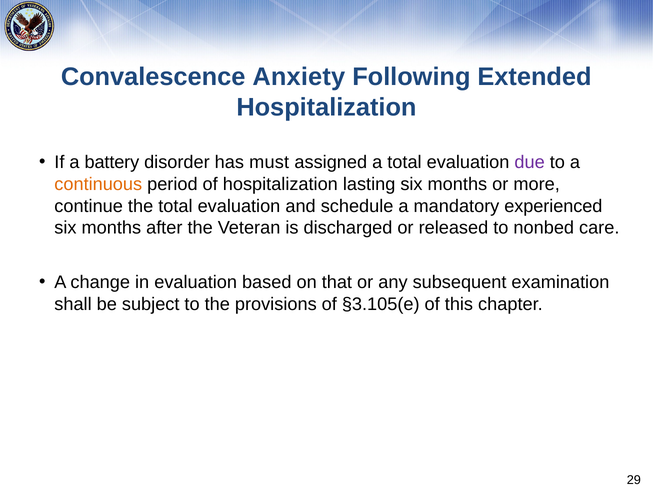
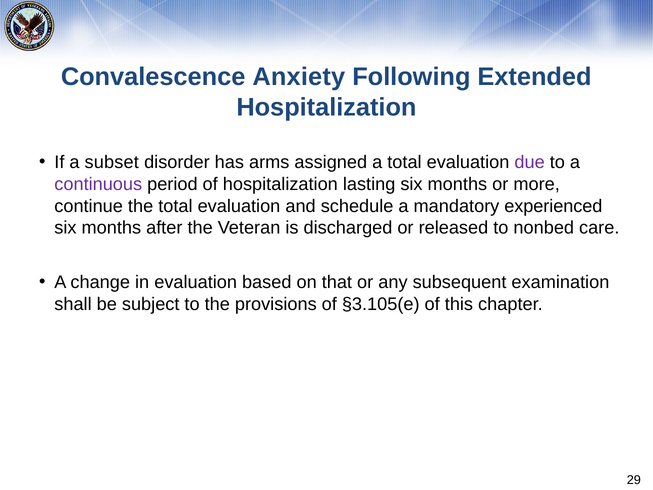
battery: battery -> subset
must: must -> arms
continuous colour: orange -> purple
